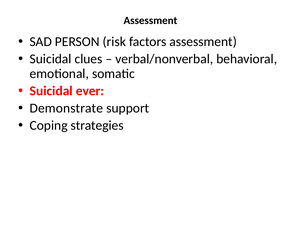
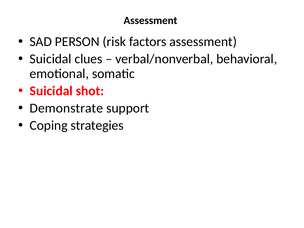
ever: ever -> shot
